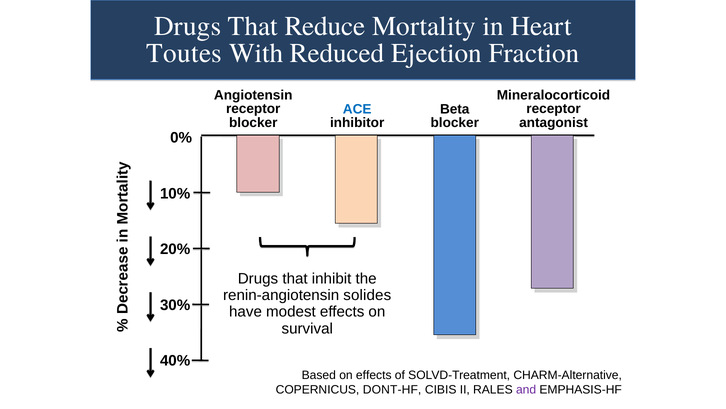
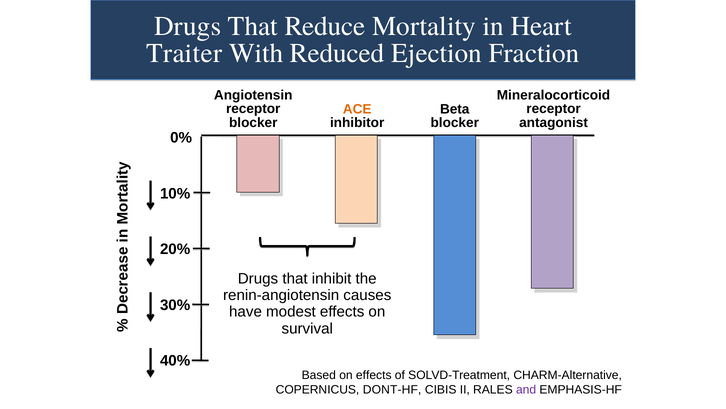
Toutes: Toutes -> Traiter
ACE colour: blue -> orange
solides: solides -> causes
